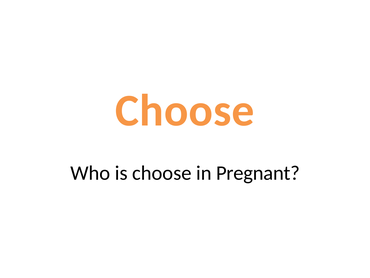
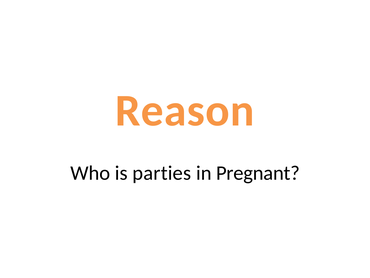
Choose at (185, 110): Choose -> Reason
is choose: choose -> parties
